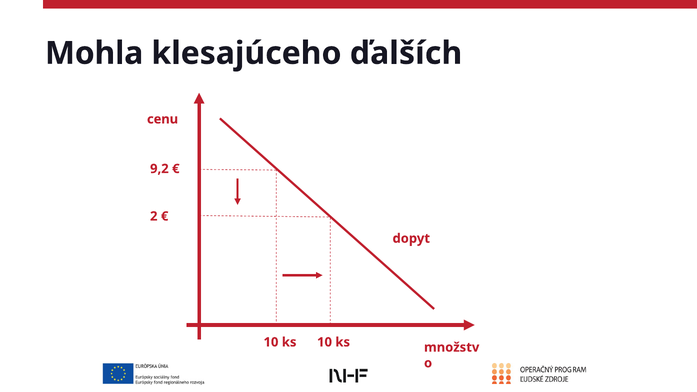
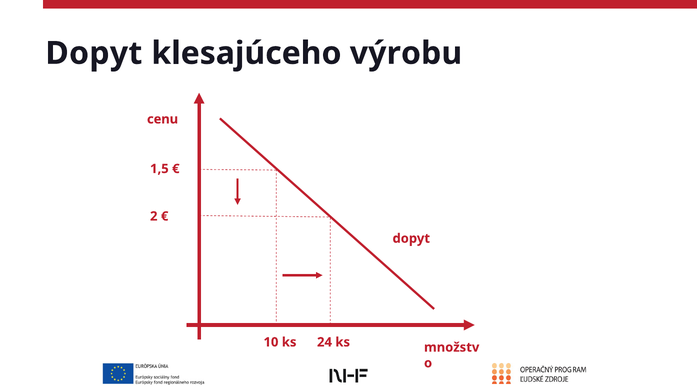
Mohla at (94, 53): Mohla -> Dopyt
ďalších: ďalších -> výrobu
9,2: 9,2 -> 1,5
ks 10: 10 -> 24
